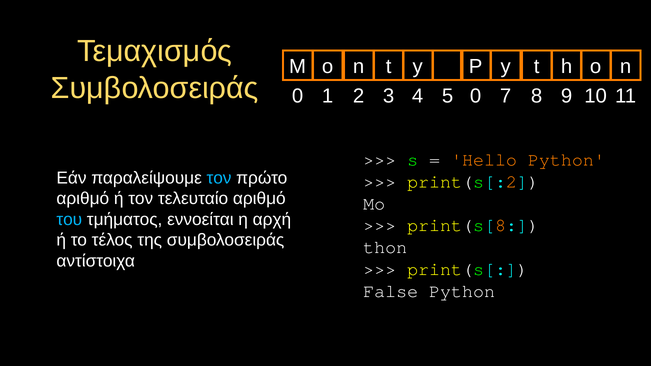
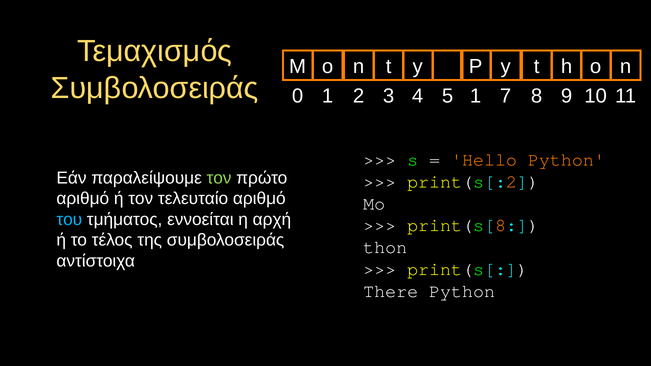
5 0: 0 -> 1
τον at (219, 178) colour: light blue -> light green
False: False -> There
